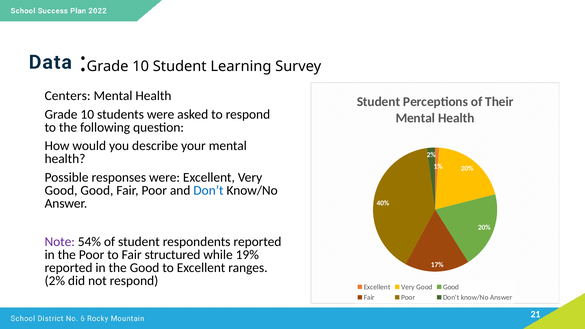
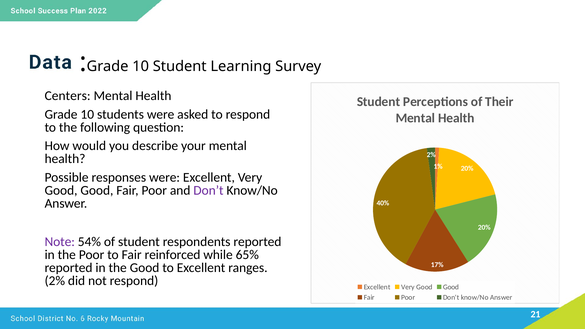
Don’t colour: blue -> purple
structured: structured -> reinforced
19%: 19% -> 65%
